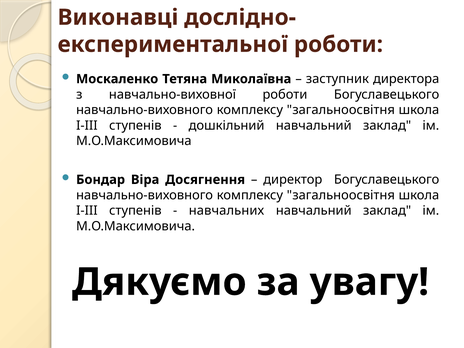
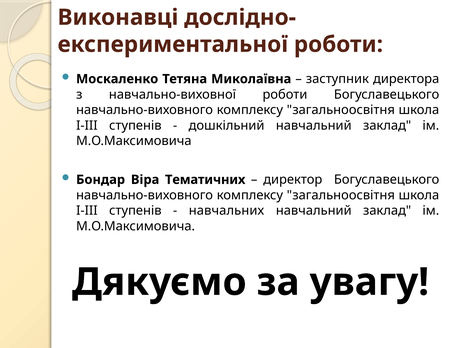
Досягнення: Досягнення -> Тематичних
